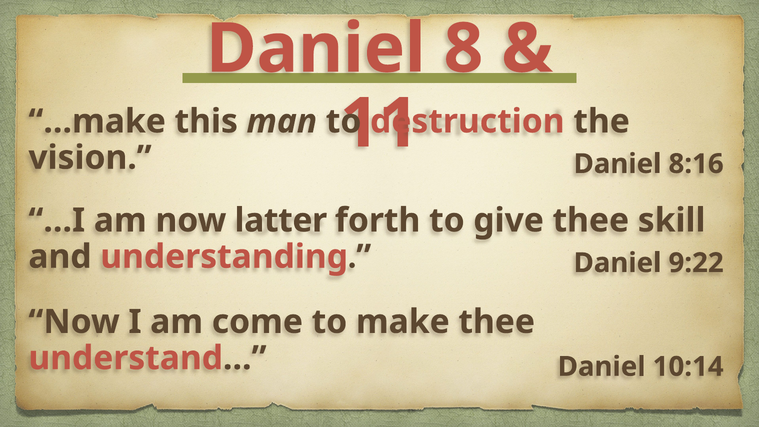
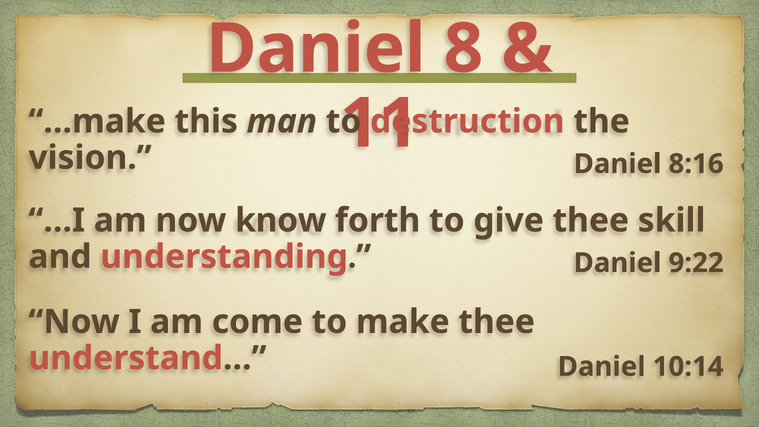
latter: latter -> know
